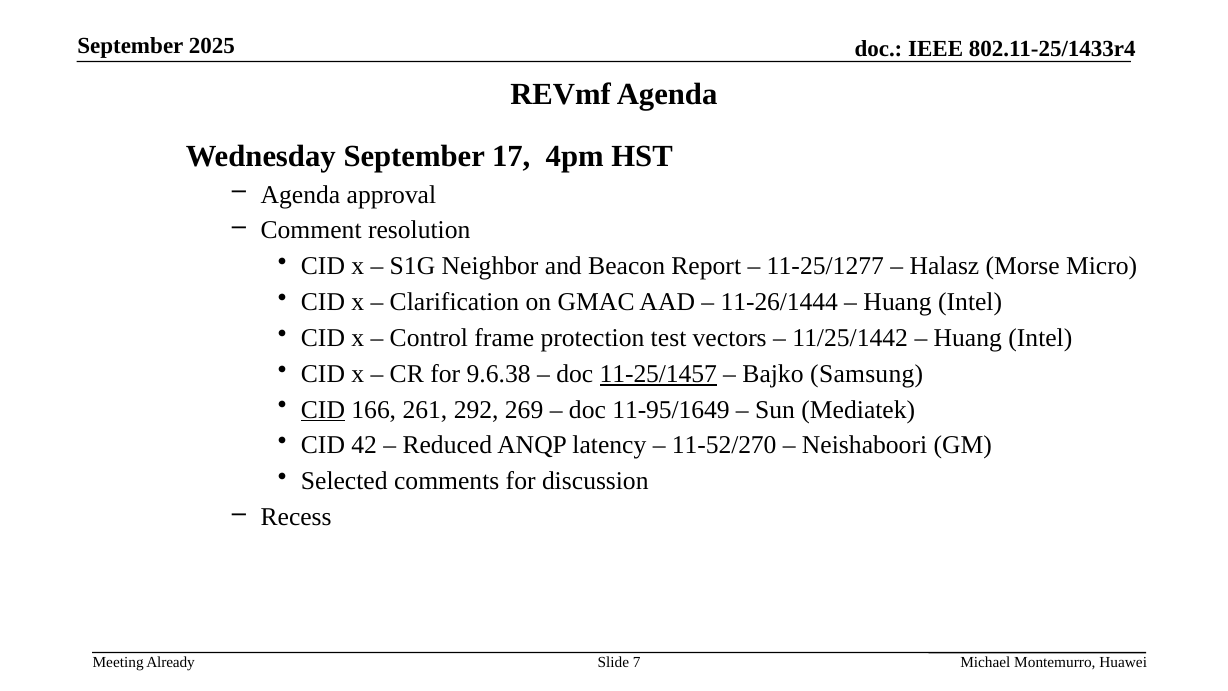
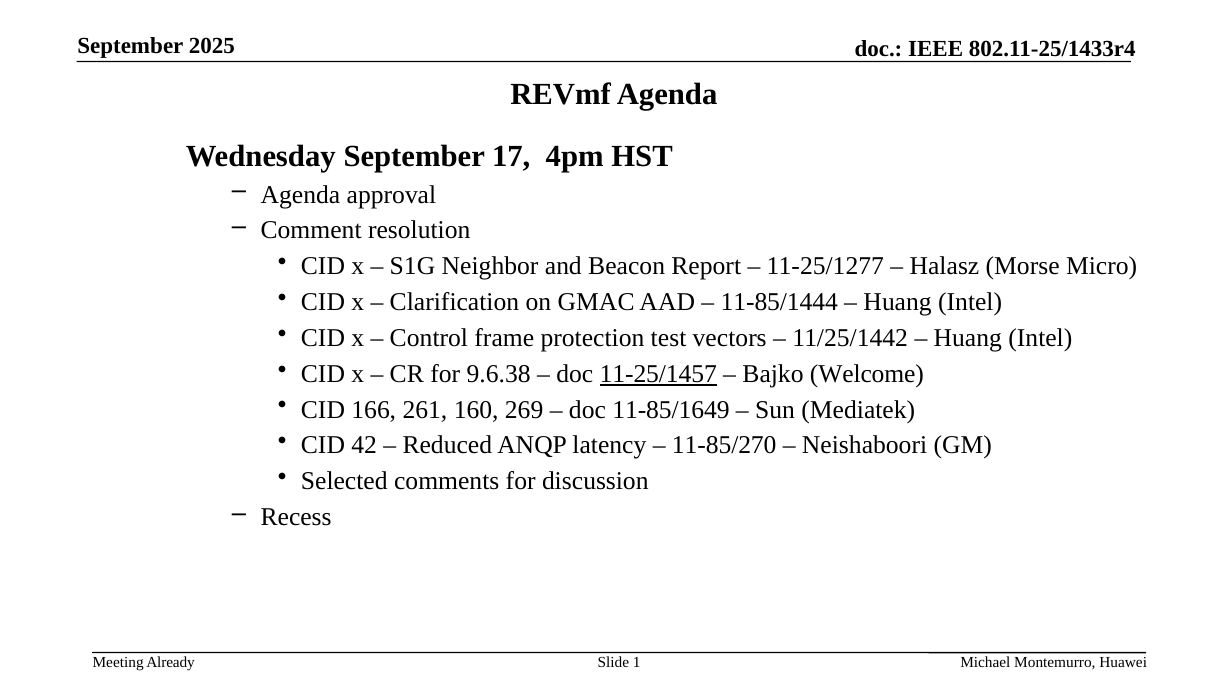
11-26/1444: 11-26/1444 -> 11-85/1444
Samsung: Samsung -> Welcome
CID at (323, 409) underline: present -> none
292: 292 -> 160
11-95/1649: 11-95/1649 -> 11-85/1649
11-52/270: 11-52/270 -> 11-85/270
7: 7 -> 1
